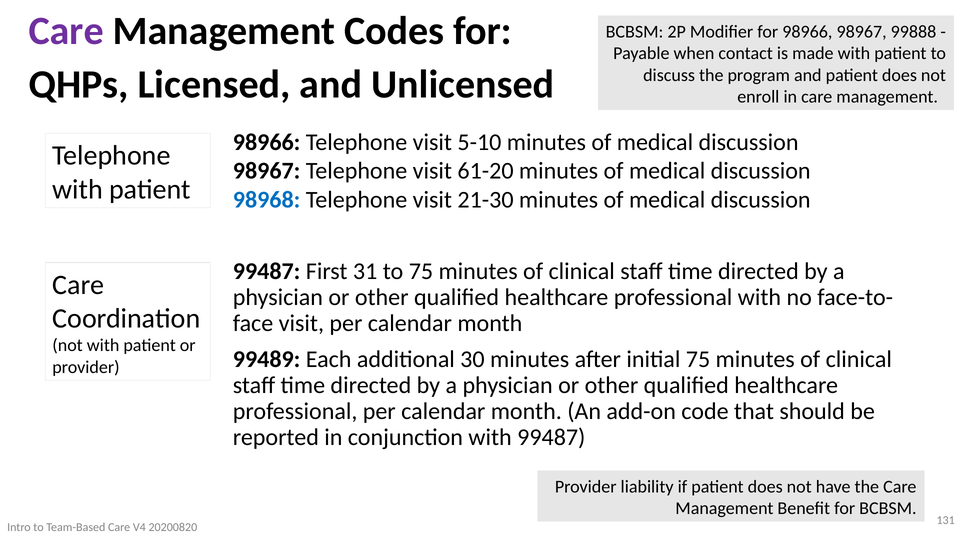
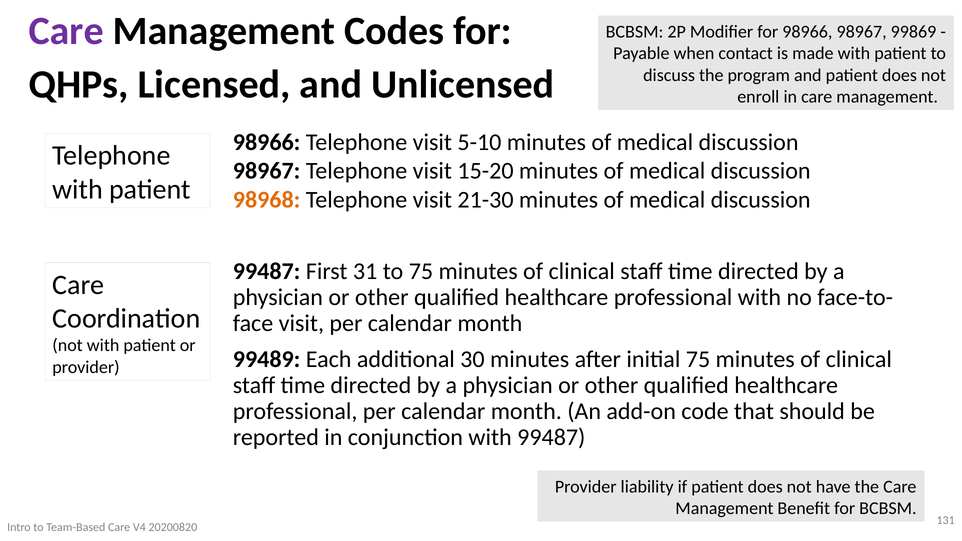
99888: 99888 -> 99869
61-20: 61-20 -> 15-20
98968 colour: blue -> orange
